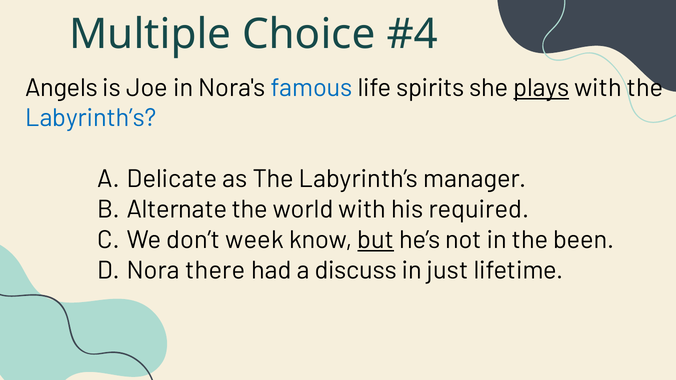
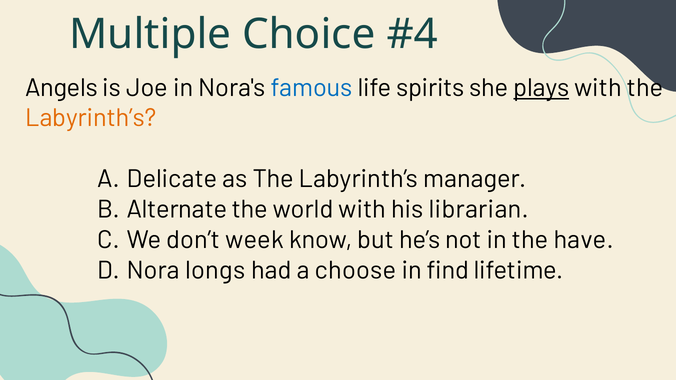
Labyrinth’s at (91, 118) colour: blue -> orange
required: required -> librarian
but underline: present -> none
been: been -> have
there: there -> longs
discuss: discuss -> choose
just: just -> find
